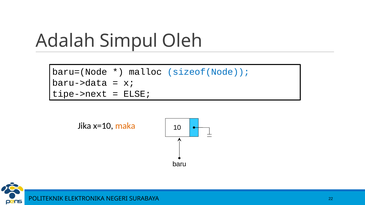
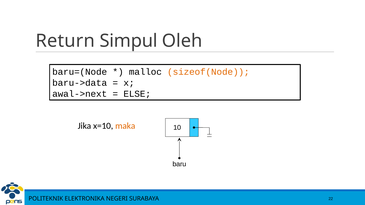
Adalah: Adalah -> Return
sizeof(Node colour: blue -> orange
tipe->next: tipe->next -> awal->next
